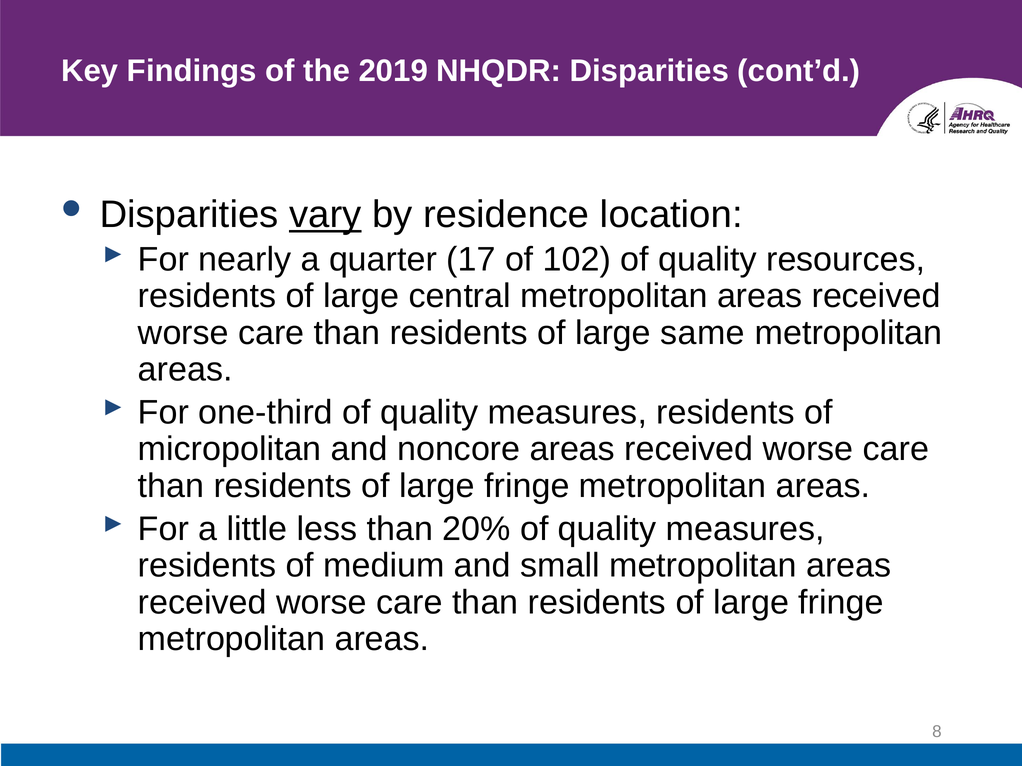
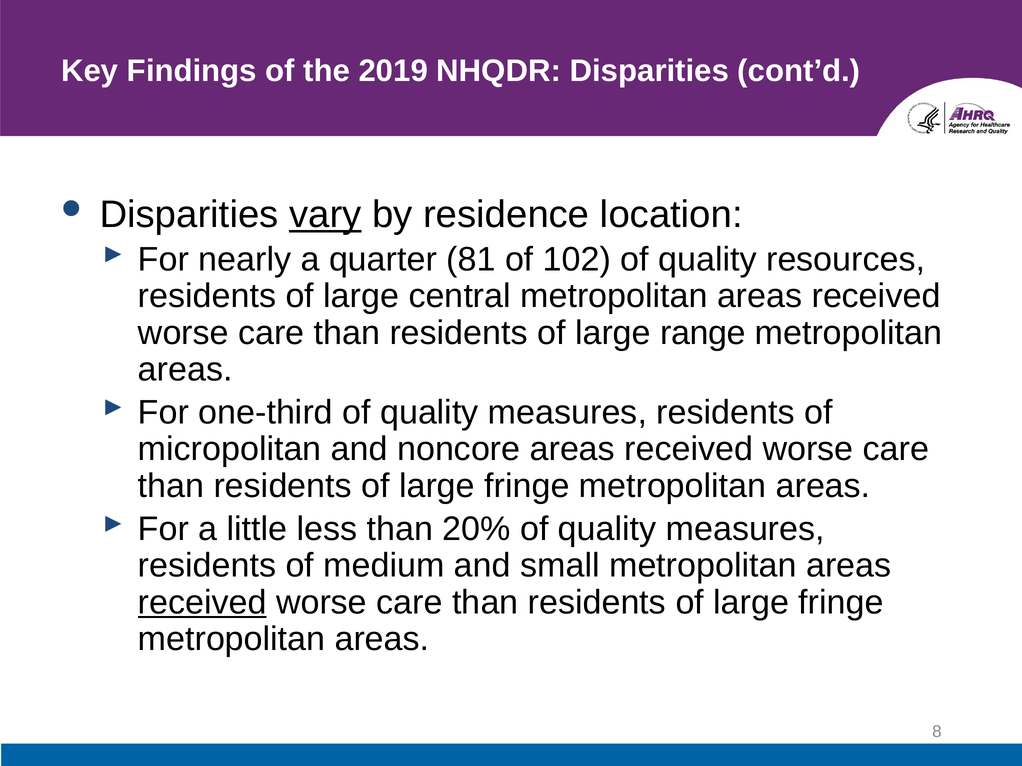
17: 17 -> 81
same: same -> range
received at (202, 603) underline: none -> present
